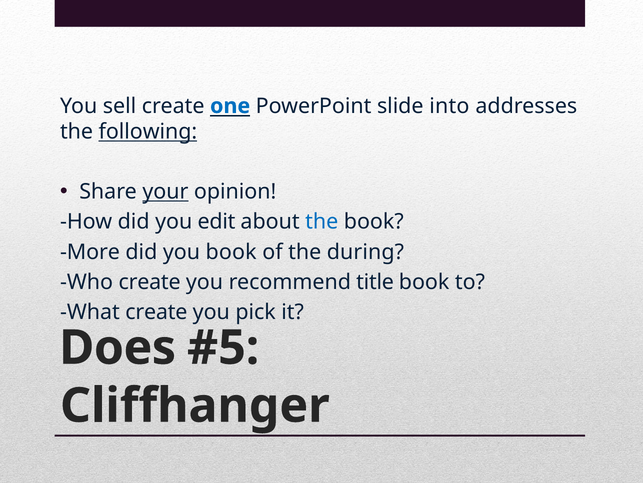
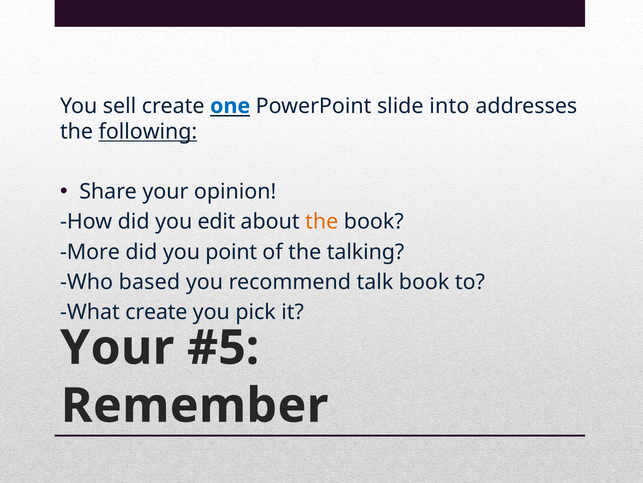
your at (165, 192) underline: present -> none
the at (322, 222) colour: blue -> orange
you book: book -> point
during: during -> talking
Who create: create -> based
title: title -> talk
Does at (118, 347): Does -> Your
Cliffhanger: Cliffhanger -> Remember
